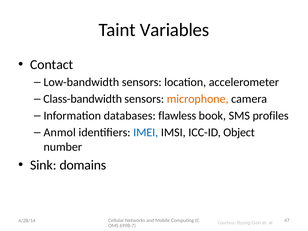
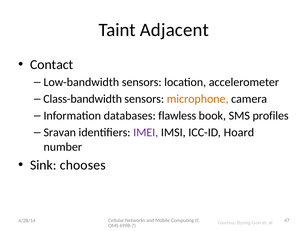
Variables: Variables -> Adjacent
Anmol: Anmol -> Sravan
IMEI colour: blue -> purple
Object: Object -> Hoard
domains: domains -> chooses
